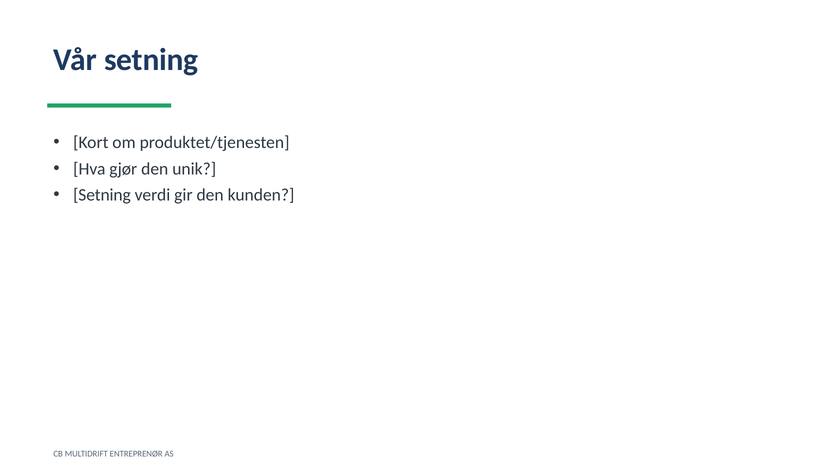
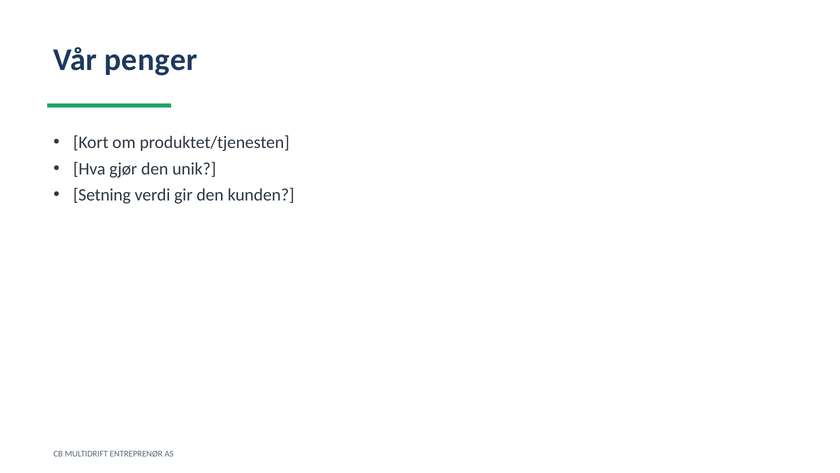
Vår setning: setning -> penger
